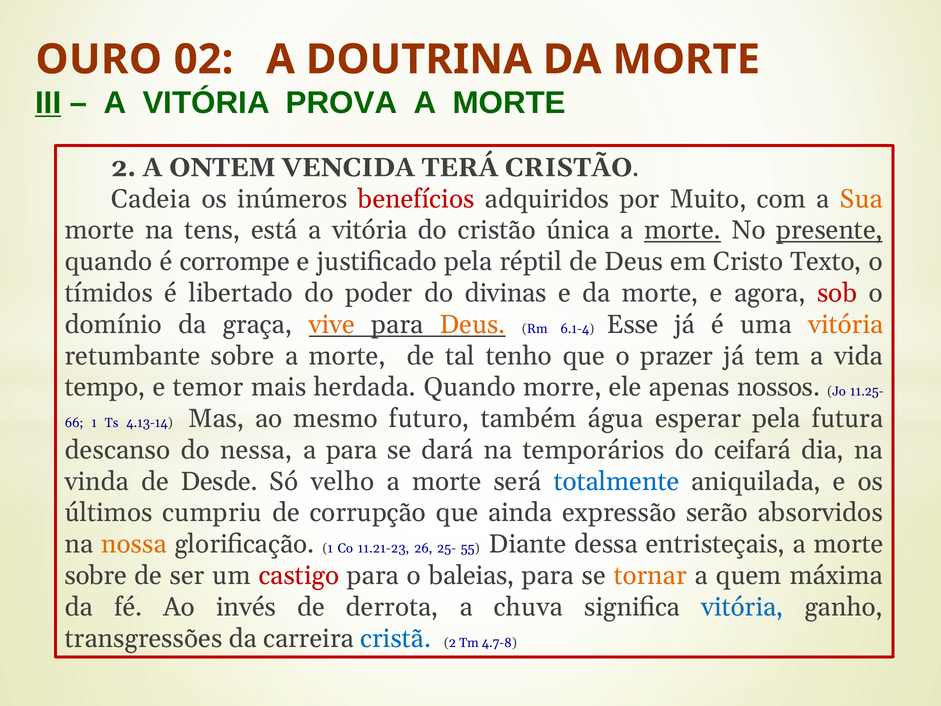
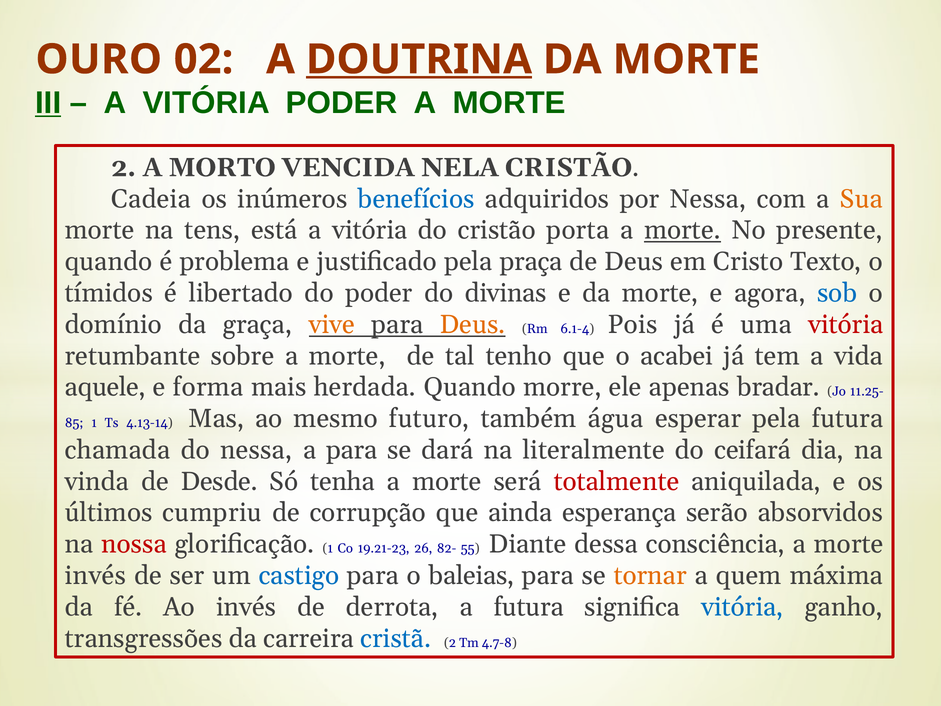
DOUTRINA underline: none -> present
VITÓRIA PROVA: PROVA -> PODER
ONTEM: ONTEM -> MORTO
TERÁ: TERÁ -> NELA
benefícios colour: red -> blue
por Muito: Muito -> Nessa
única: única -> porta
presente underline: present -> none
corrompe: corrompe -> problema
réptil: réptil -> praça
sob colour: red -> blue
Esse: Esse -> Pois
vitória at (846, 324) colour: orange -> red
prazer: prazer -> acabei
tempo: tempo -> aquele
temor: temor -> forma
nossos: nossos -> bradar
66: 66 -> 85
descanso: descanso -> chamada
temporários: temporários -> literalmente
velho: velho -> tenha
totalmente colour: blue -> red
expressão: expressão -> esperança
nossa colour: orange -> red
11.21-23: 11.21-23 -> 19.21-23
25-: 25- -> 82-
entristeçais: entristeçais -> consciência
sobre at (96, 575): sobre -> invés
castigo colour: red -> blue
a chuva: chuva -> futura
